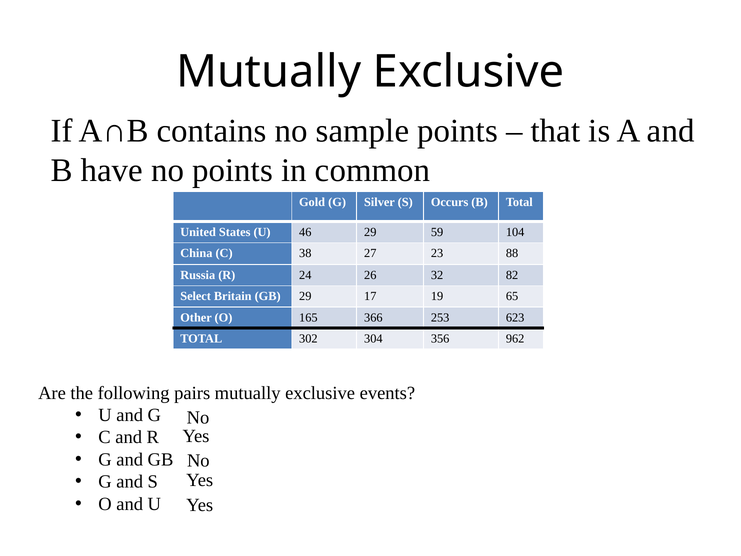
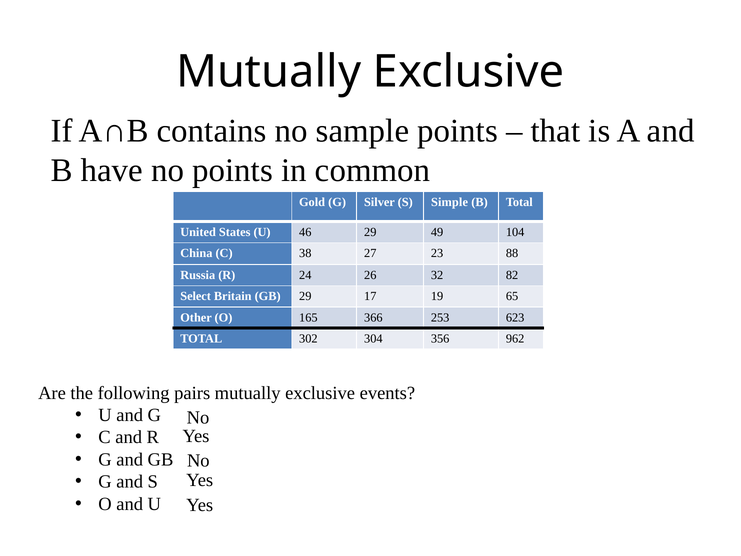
Occurs: Occurs -> Simple
59: 59 -> 49
